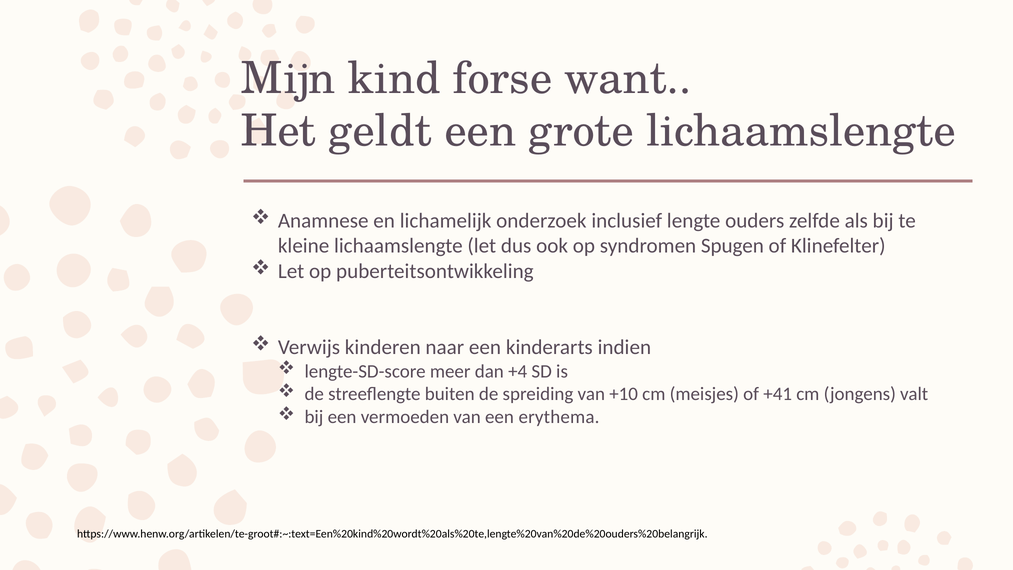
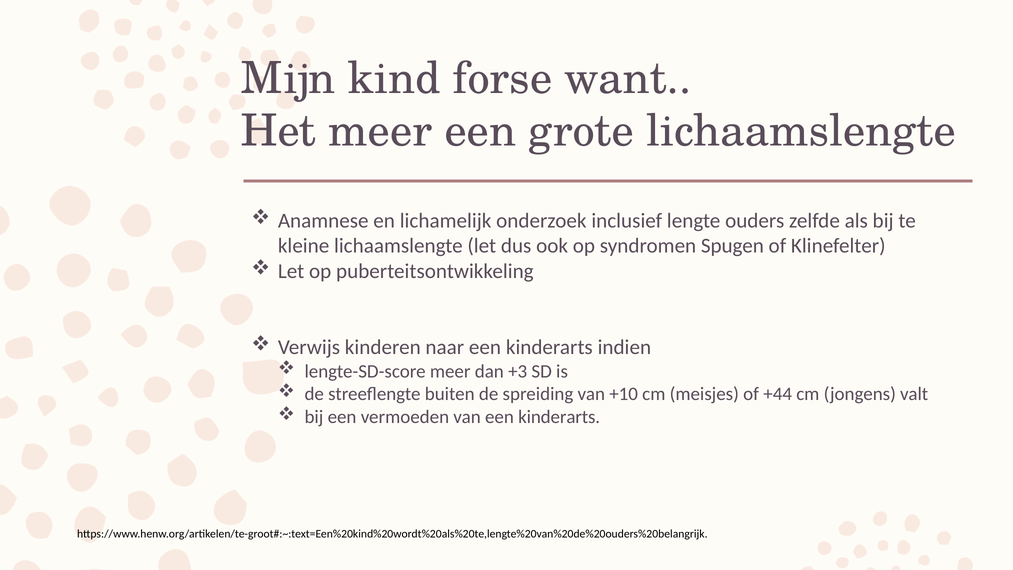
Het geldt: geldt -> meer
+4: +4 -> +3
+41: +41 -> +44
van een erythema: erythema -> kinderarts
